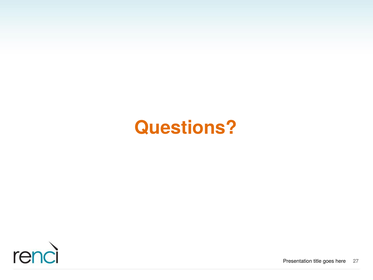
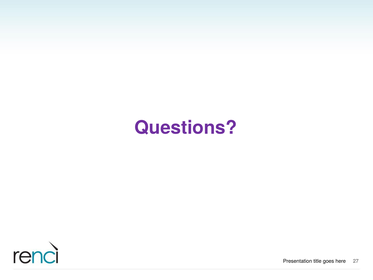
Questions colour: orange -> purple
